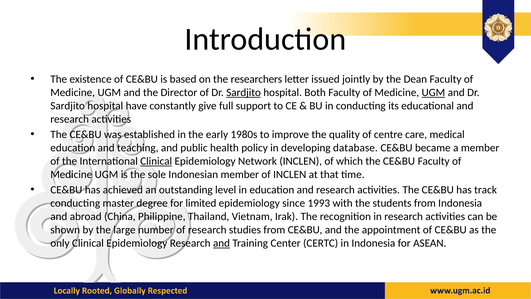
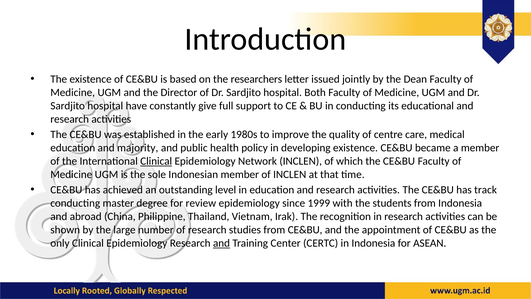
Sardjito at (244, 92) underline: present -> none
UGM at (433, 92) underline: present -> none
teaching: teaching -> majority
developing database: database -> existence
limited: limited -> review
1993: 1993 -> 1999
